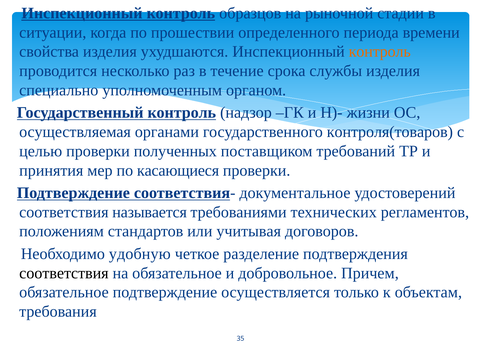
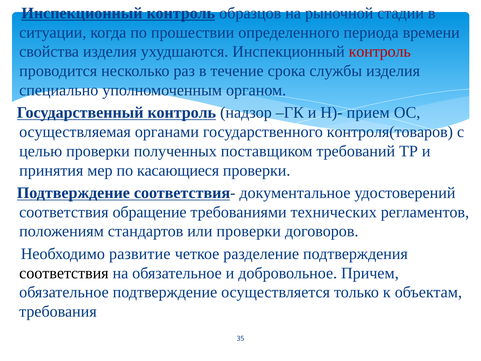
контроль at (380, 52) colour: orange -> red
жизни: жизни -> прием
называется: называется -> обращение
или учитывая: учитывая -> проверки
удобную: удобную -> развитие
